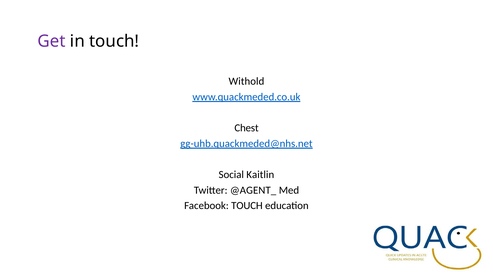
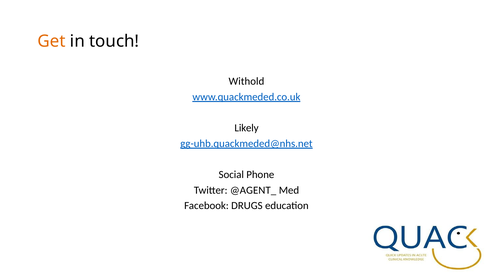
Get colour: purple -> orange
Chest: Chest -> Likely
Kaitlin: Kaitlin -> Phone
Facebook TOUCH: TOUCH -> DRUGS
